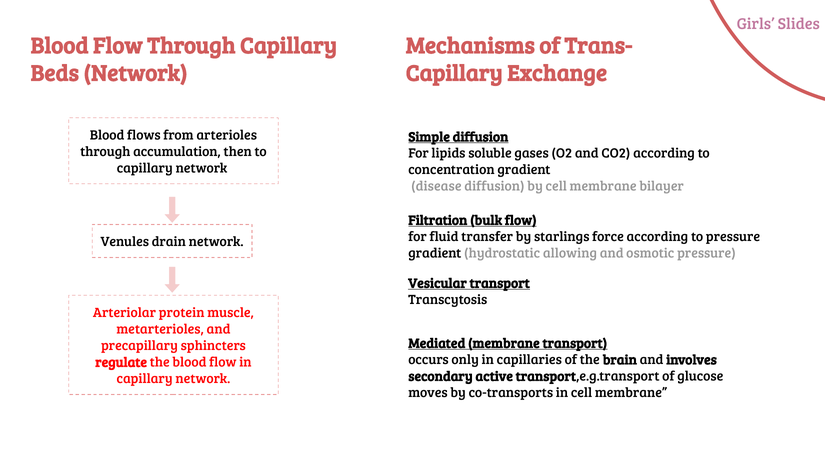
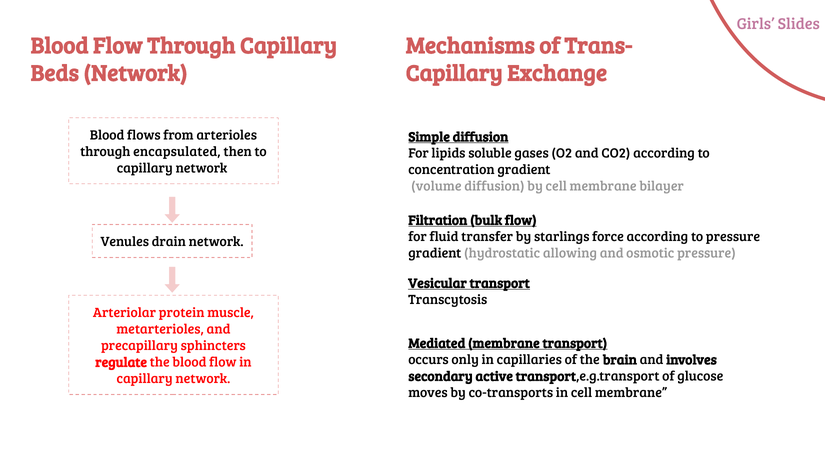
accumulation: accumulation -> encapsulated
disease: disease -> volume
